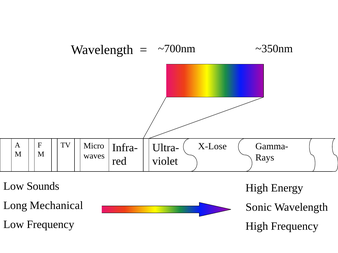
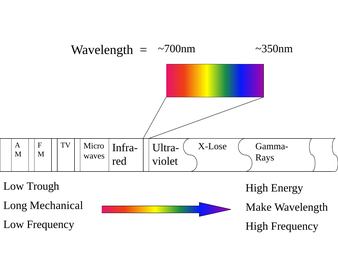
Sounds: Sounds -> Trough
Sonic: Sonic -> Make
